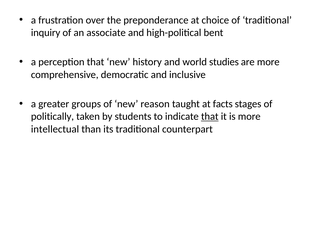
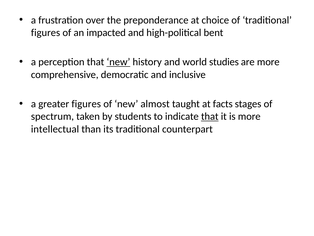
inquiry at (46, 33): inquiry -> figures
associate: associate -> impacted
new at (118, 62) underline: none -> present
greater groups: groups -> figures
reason: reason -> almost
politically: politically -> spectrum
